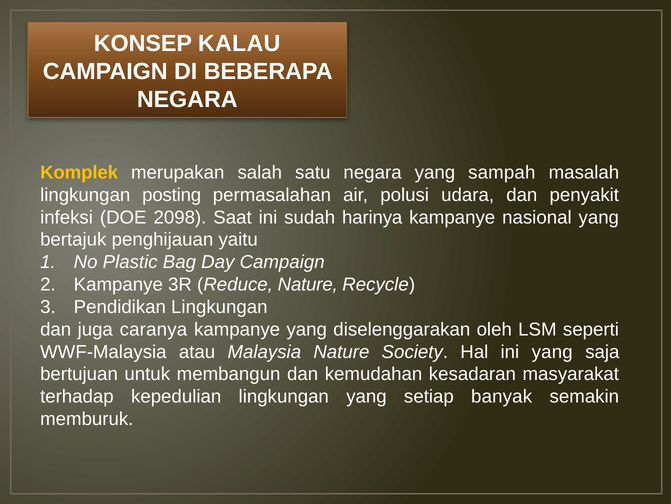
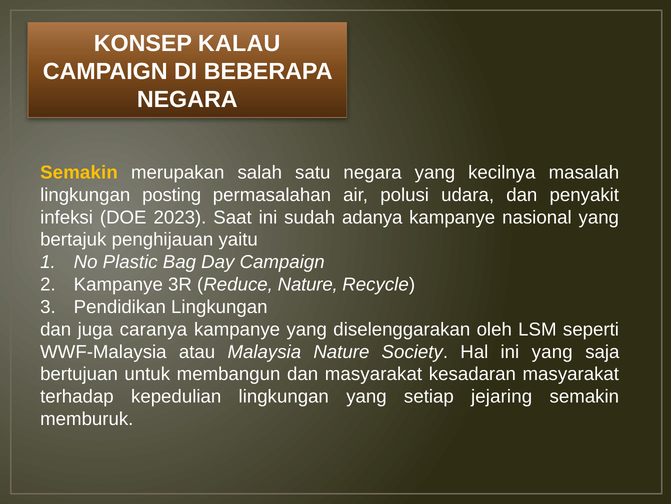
Komplek at (79, 172): Komplek -> Semakin
sampah: sampah -> kecilnya
2098: 2098 -> 2023
harinya: harinya -> adanya
dan kemudahan: kemudahan -> masyarakat
banyak: banyak -> jejaring
